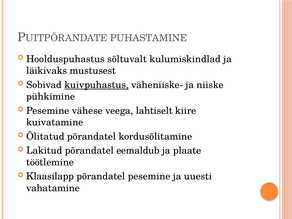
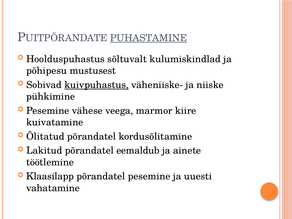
PUHASTAMINE underline: none -> present
läikivaks: läikivaks -> põhipesu
lahtiselt: lahtiselt -> marmor
plaate: plaate -> ainete
